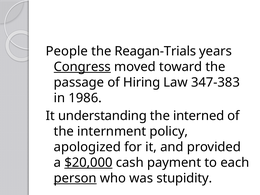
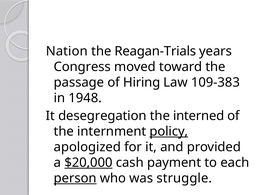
People: People -> Nation
Congress underline: present -> none
347-383: 347-383 -> 109-383
1986: 1986 -> 1948
understanding: understanding -> desegregation
policy underline: none -> present
stupidity: stupidity -> struggle
